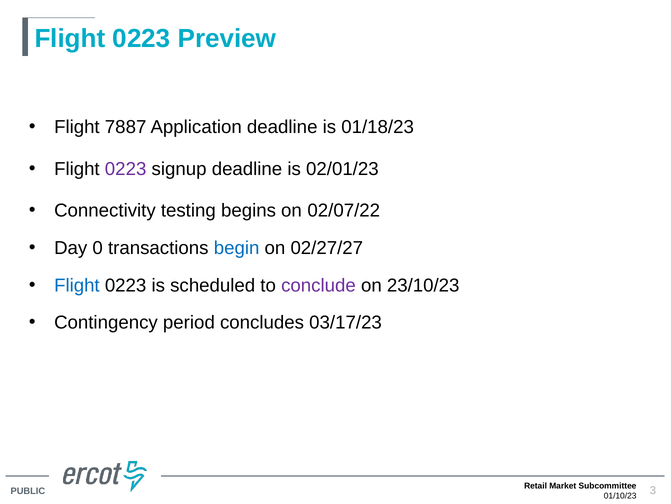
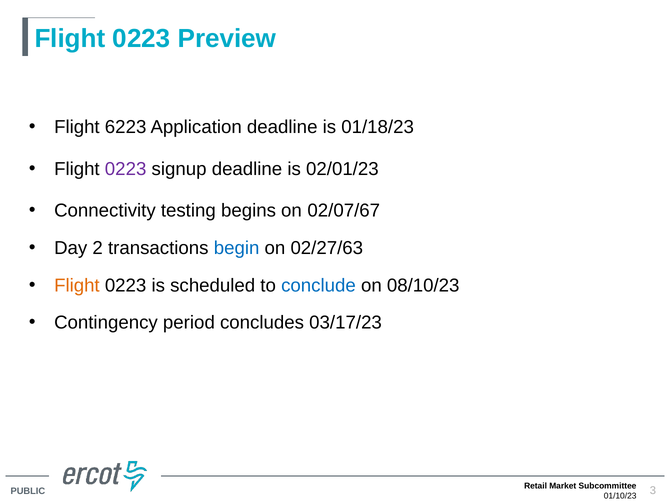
7887: 7887 -> 6223
02/07/22: 02/07/22 -> 02/07/67
0: 0 -> 2
02/27/27: 02/27/27 -> 02/27/63
Flight at (77, 285) colour: blue -> orange
conclude colour: purple -> blue
23/10/23: 23/10/23 -> 08/10/23
